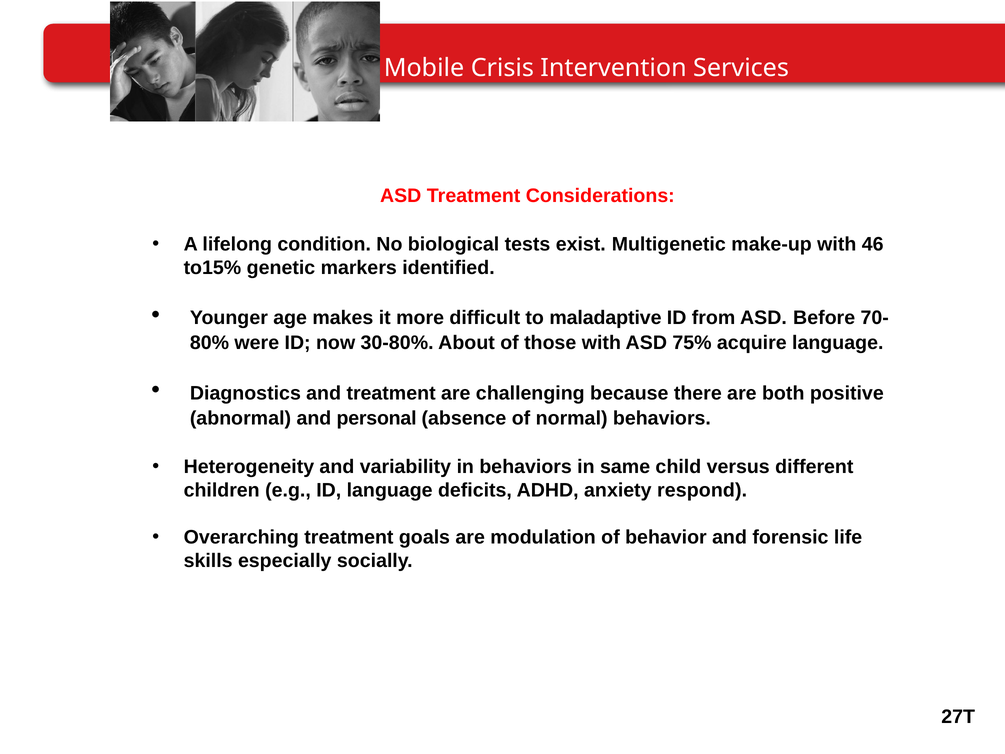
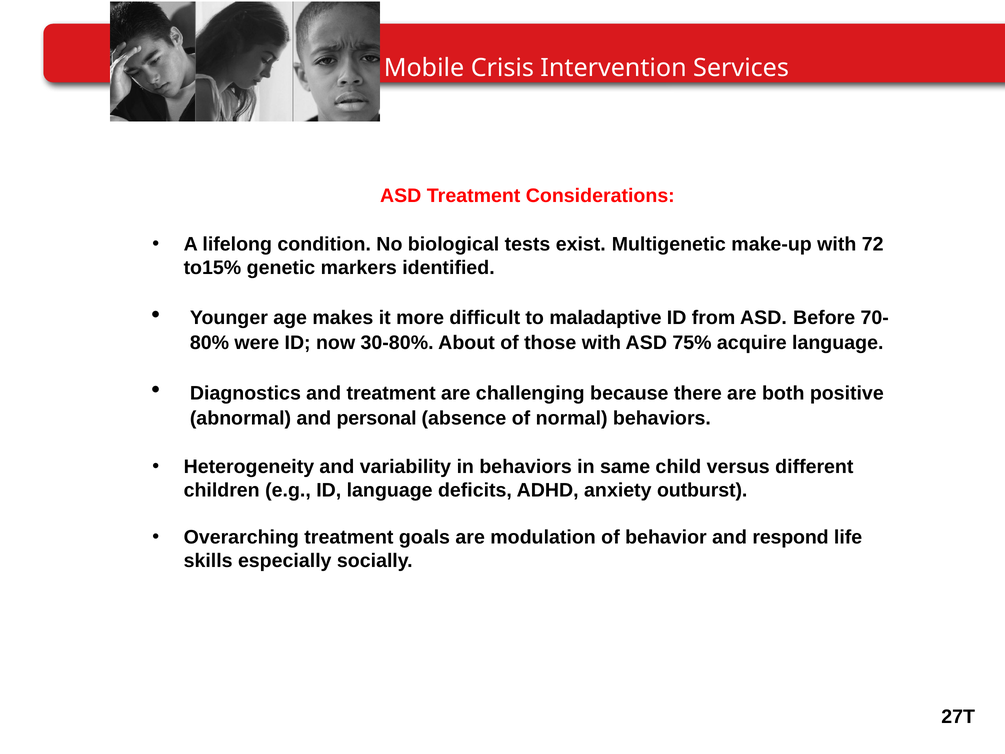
46: 46 -> 72
respond: respond -> outburst
forensic: forensic -> respond
